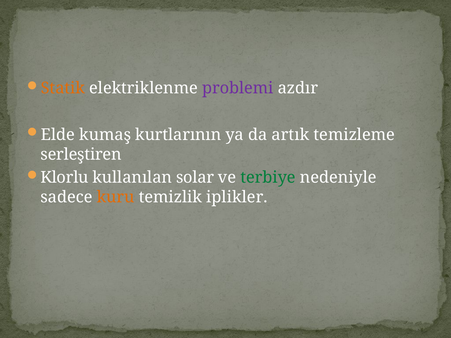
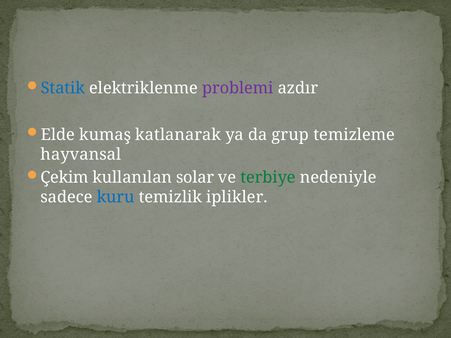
Statik colour: orange -> blue
kurtlarının: kurtlarının -> katlanarak
artık: artık -> grup
serleştiren: serleştiren -> hayvansal
Klorlu: Klorlu -> Çekim
kuru colour: orange -> blue
